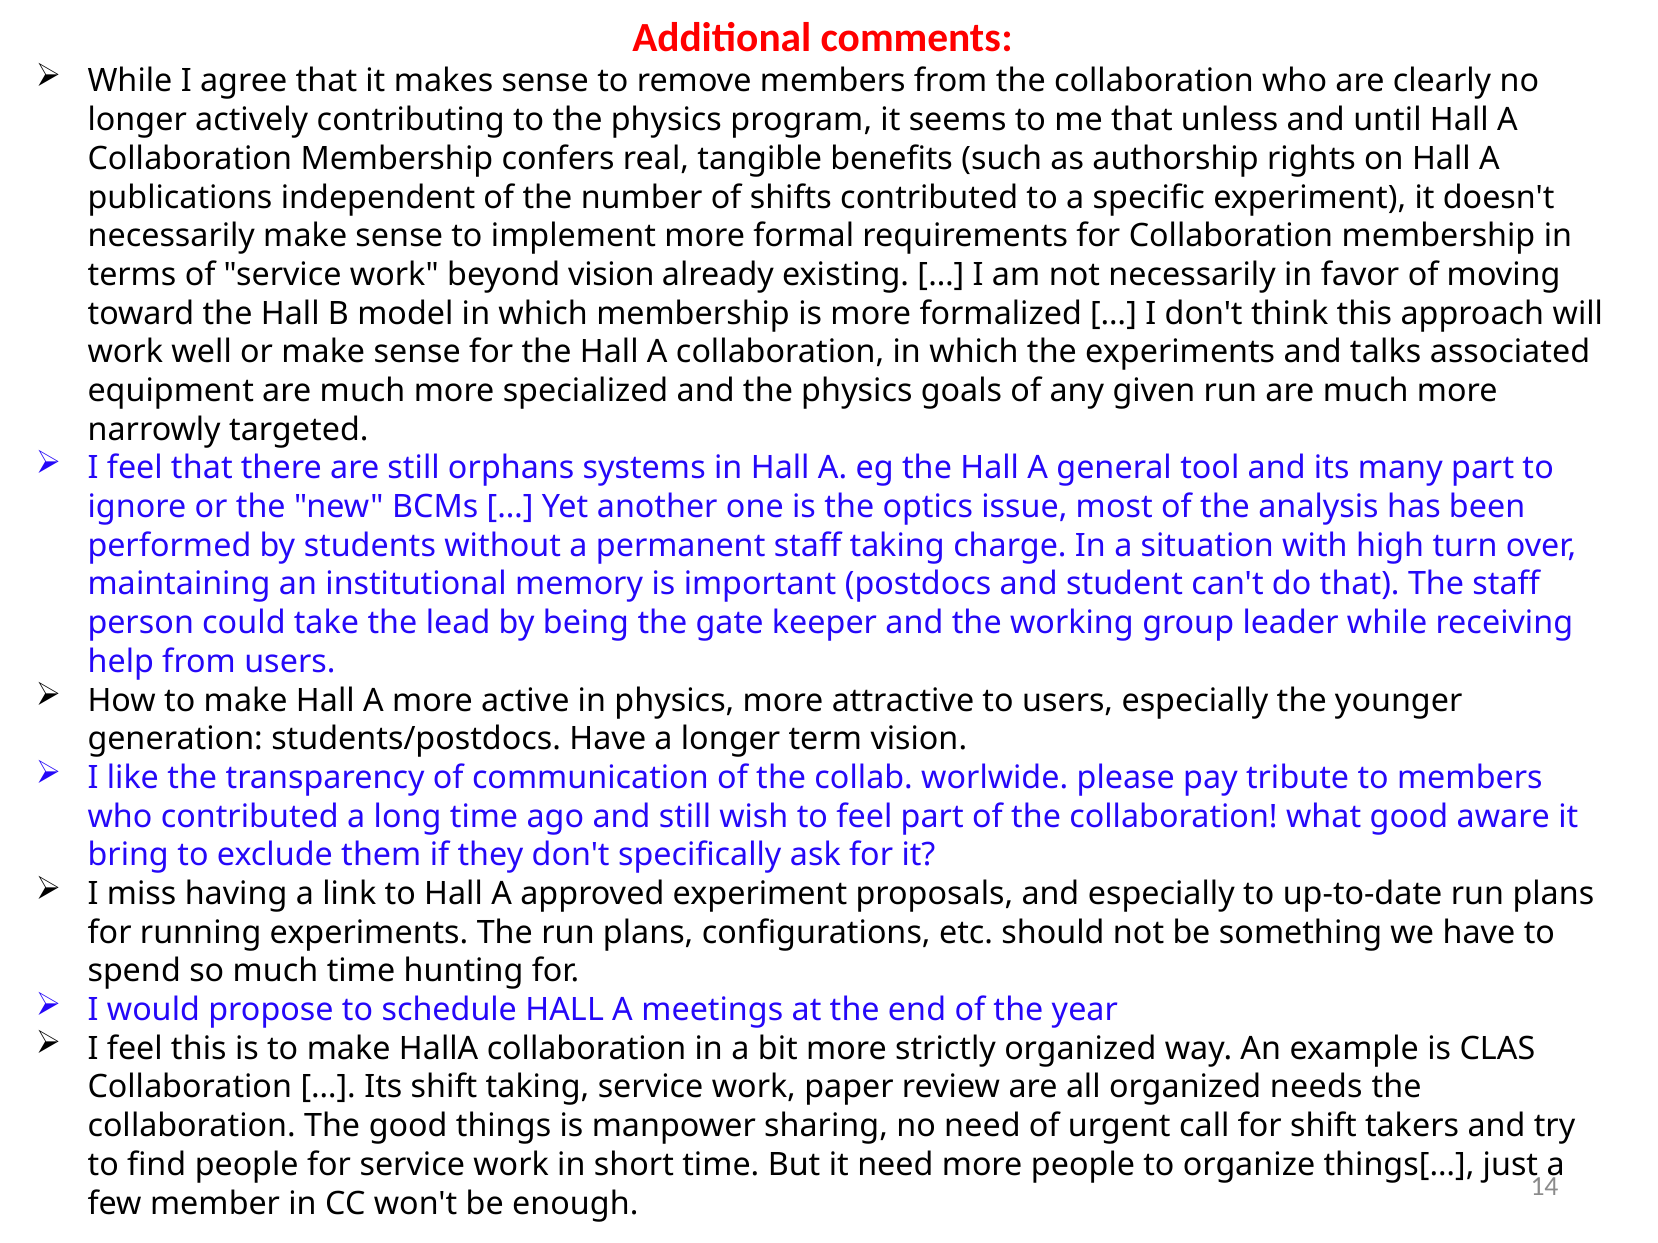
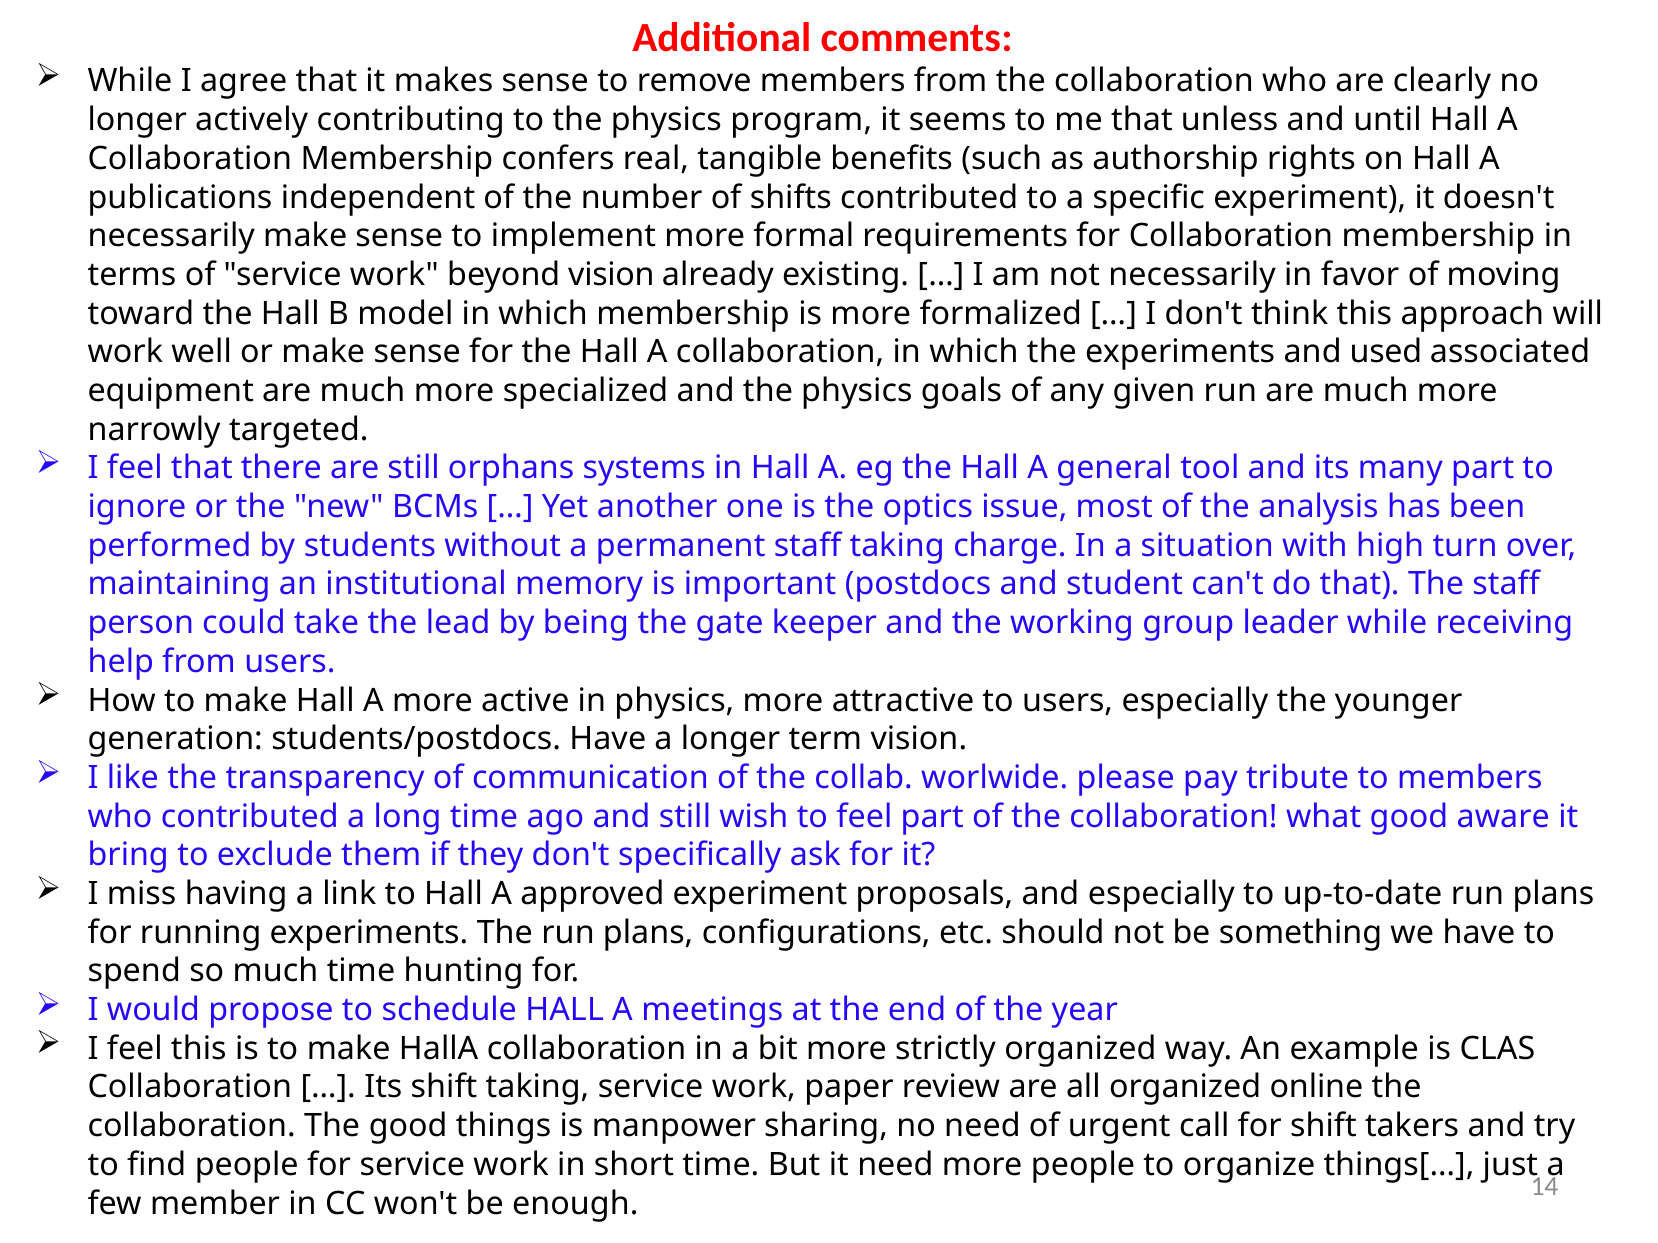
talks: talks -> used
needs: needs -> online
